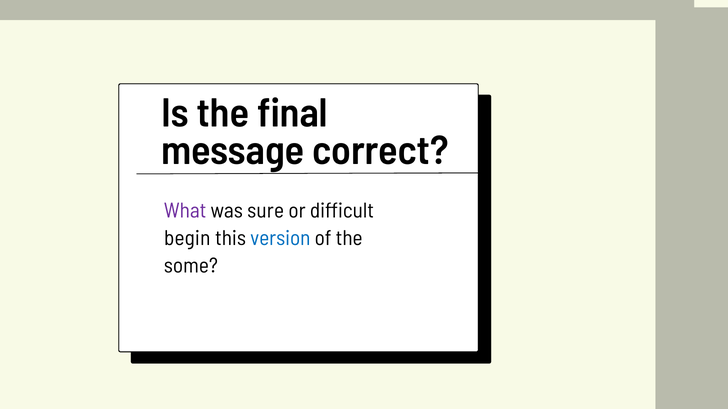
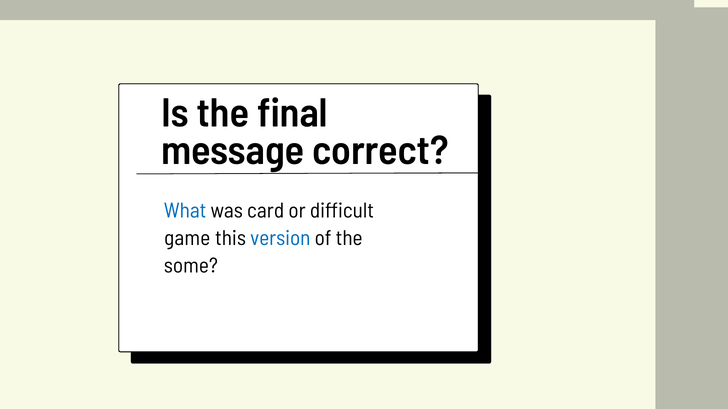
What colour: purple -> blue
sure: sure -> card
begin: begin -> game
